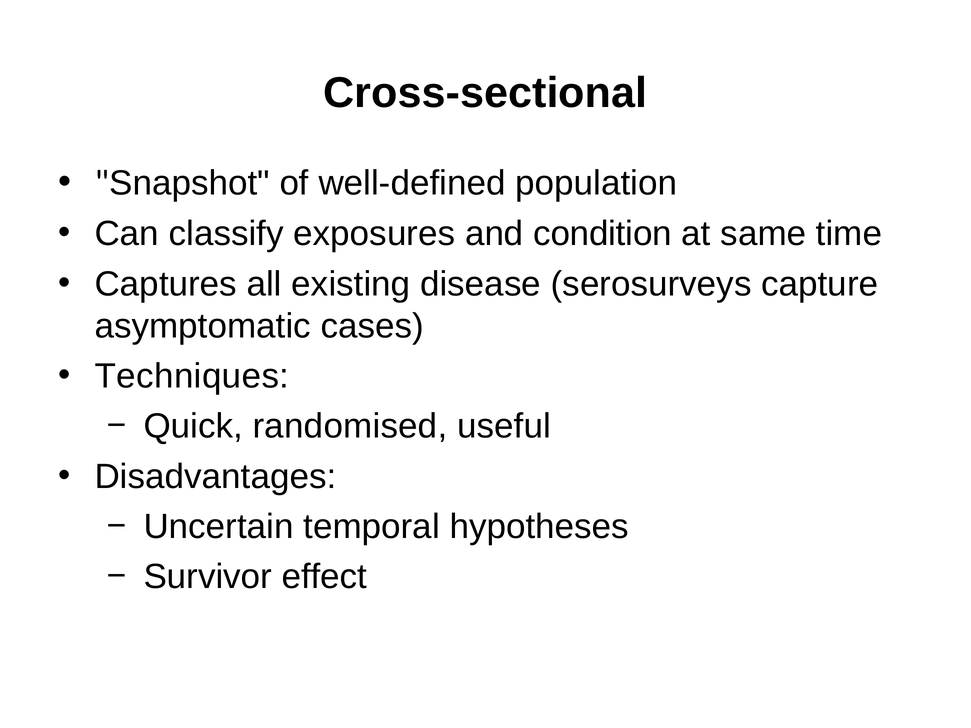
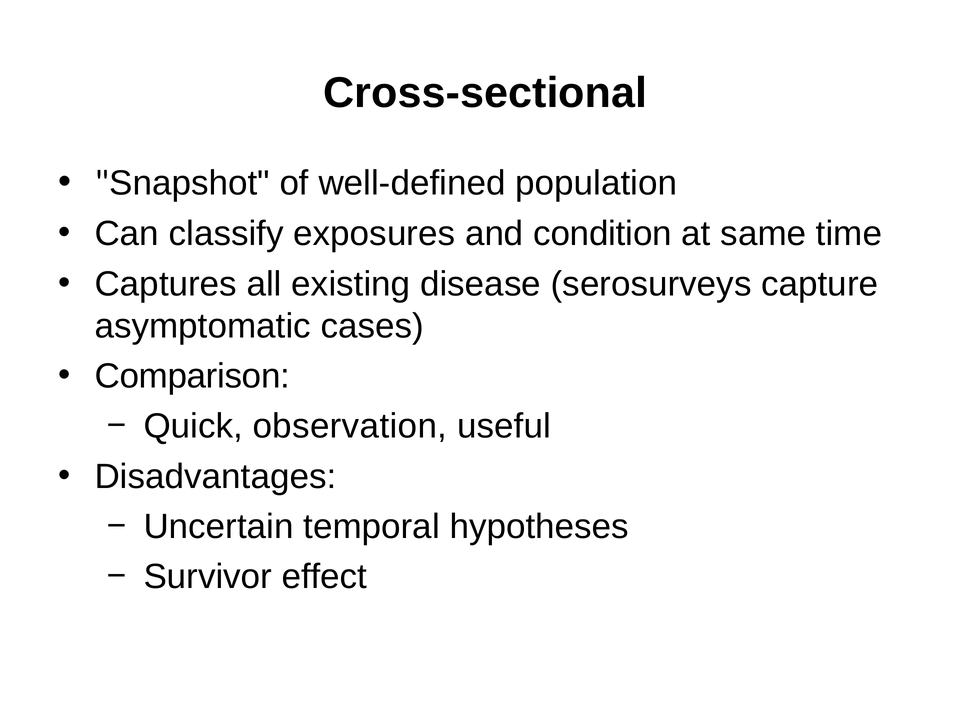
Techniques: Techniques -> Comparison
randomised: randomised -> observation
